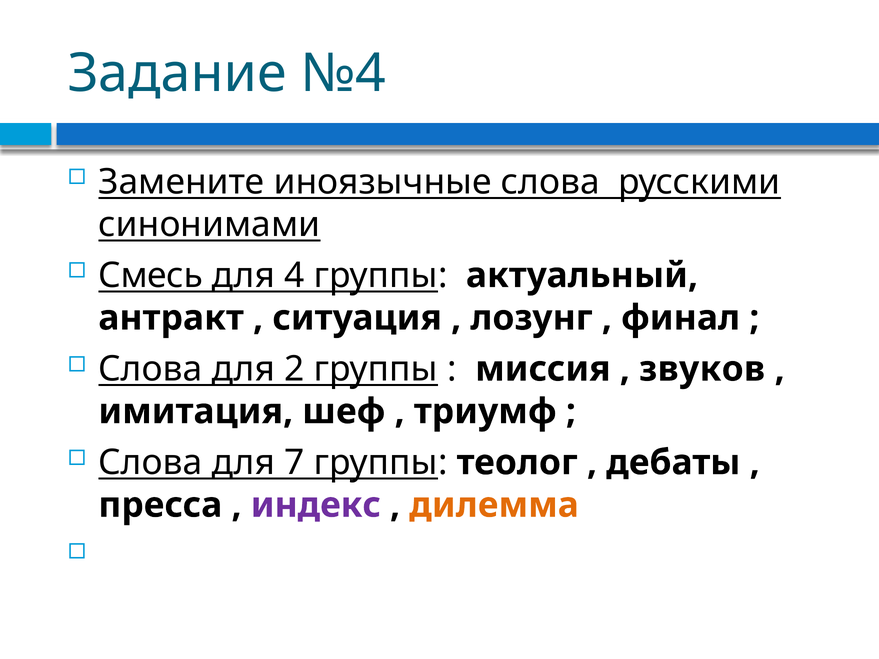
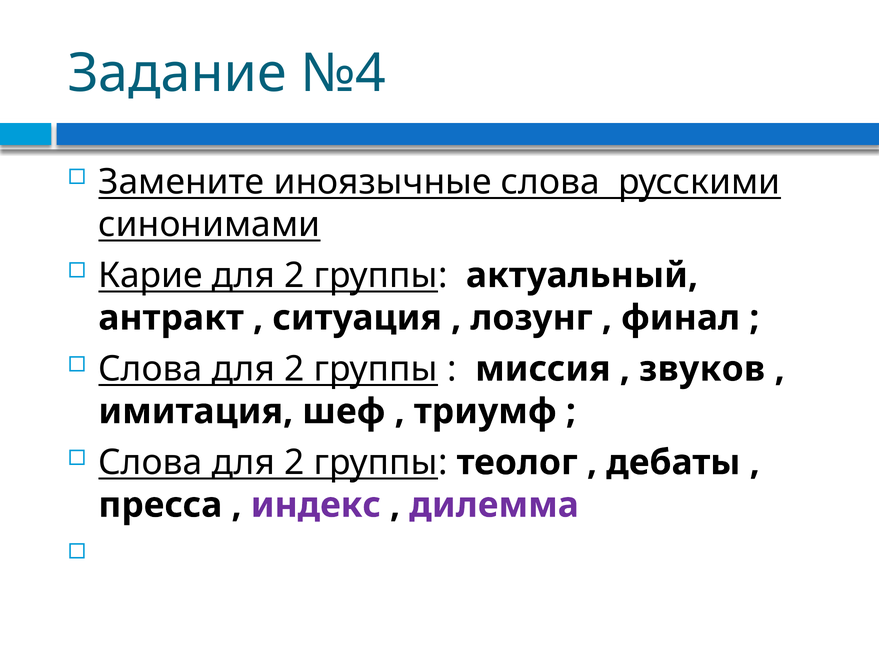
Смесь: Смесь -> Карие
4 at (295, 276): 4 -> 2
7 at (295, 463): 7 -> 2
дилемма colour: orange -> purple
